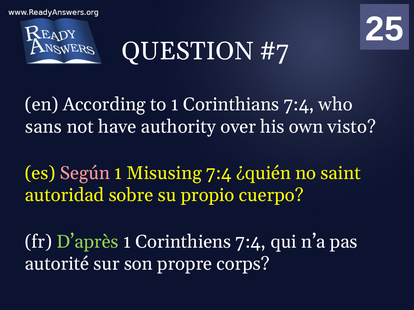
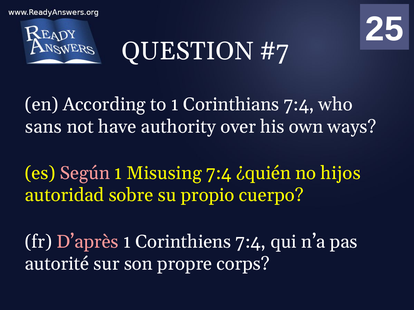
visto: visto -> ways
saint: saint -> hijos
D’après colour: light green -> pink
